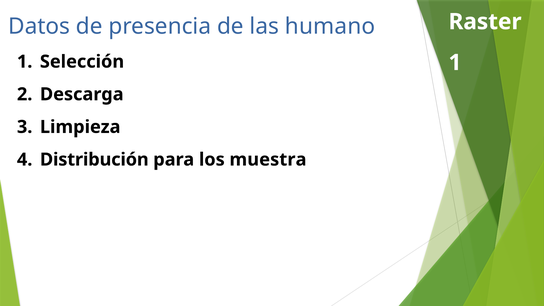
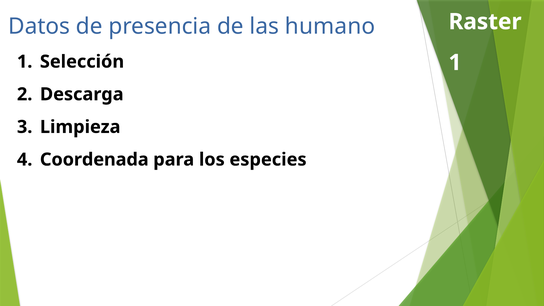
Distribución: Distribución -> Coordenada
muestra: muestra -> especies
